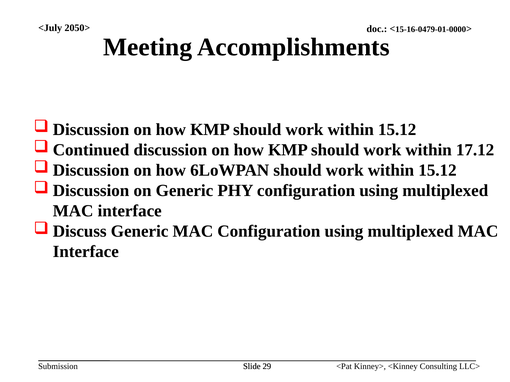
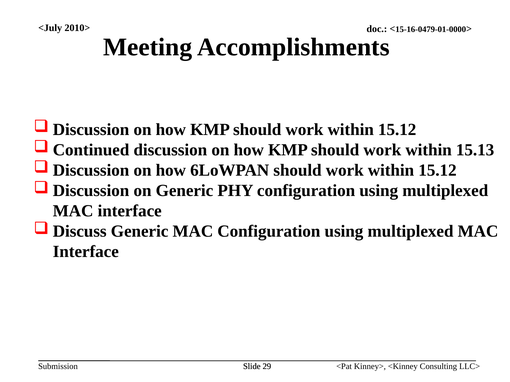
2050>: 2050> -> 2010>
17.12: 17.12 -> 15.13
